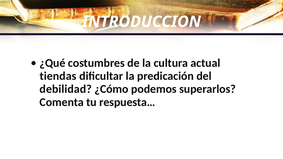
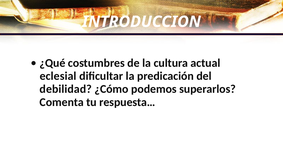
tiendas: tiendas -> eclesial
